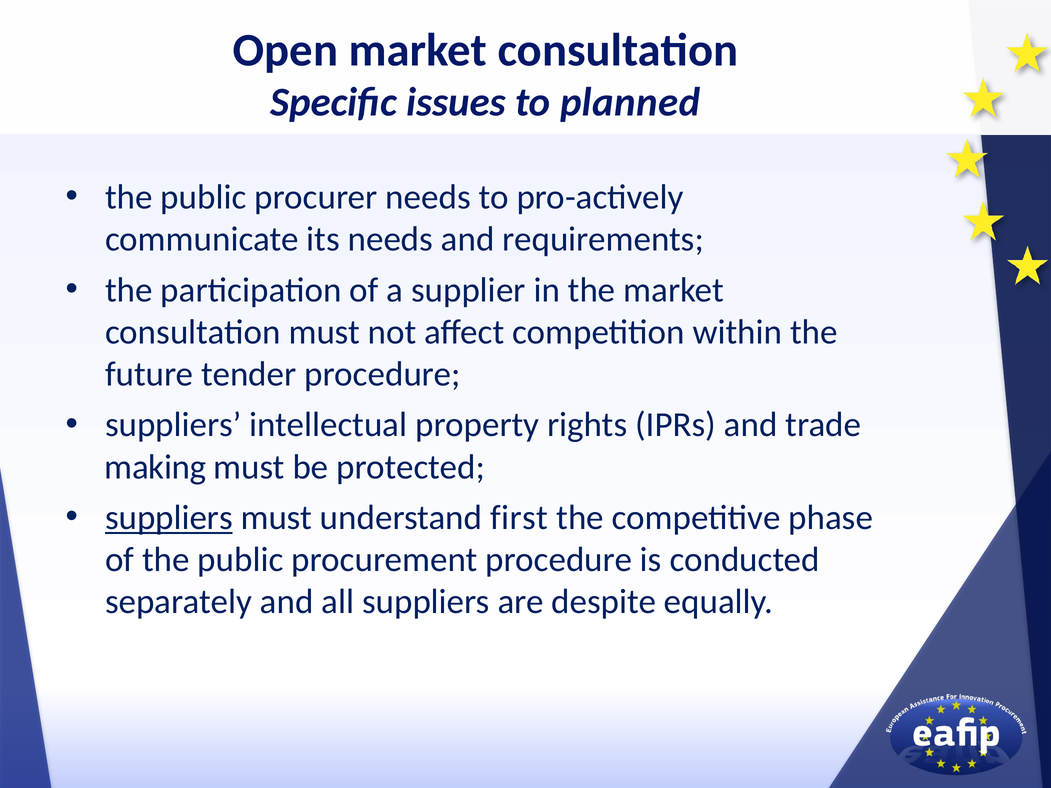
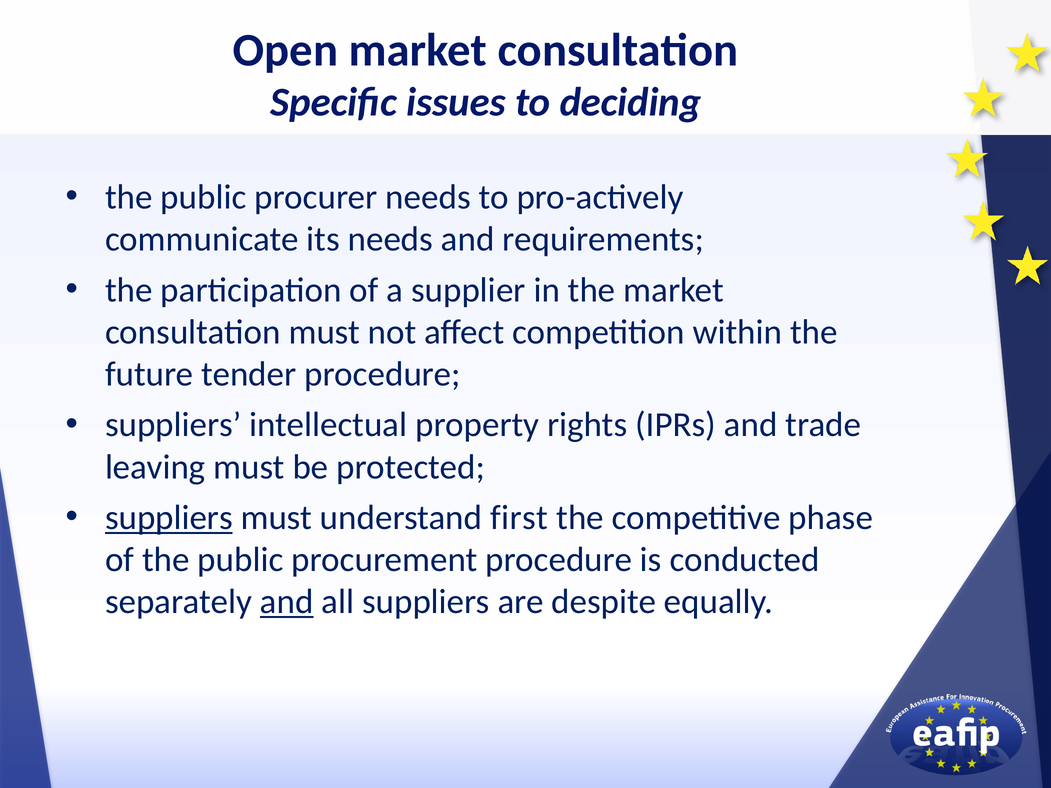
planned: planned -> deciding
making: making -> leaving
and at (287, 602) underline: none -> present
